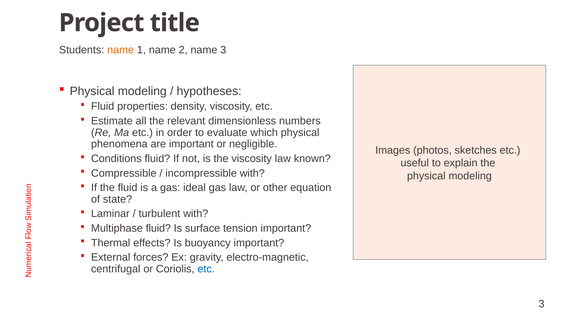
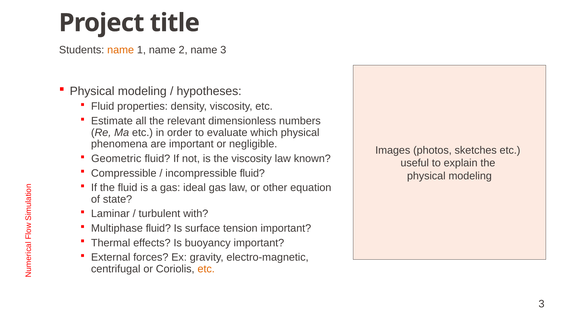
Conditions: Conditions -> Geometric
incompressible with: with -> fluid
etc at (206, 269) colour: blue -> orange
